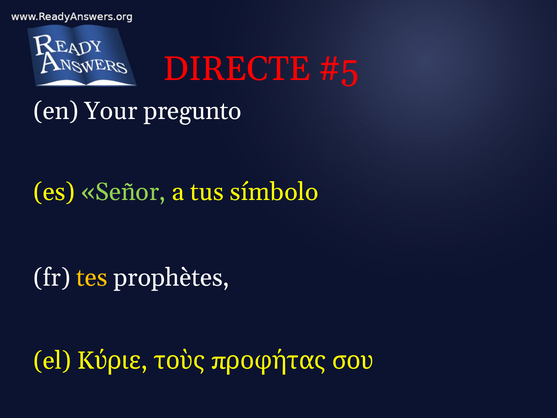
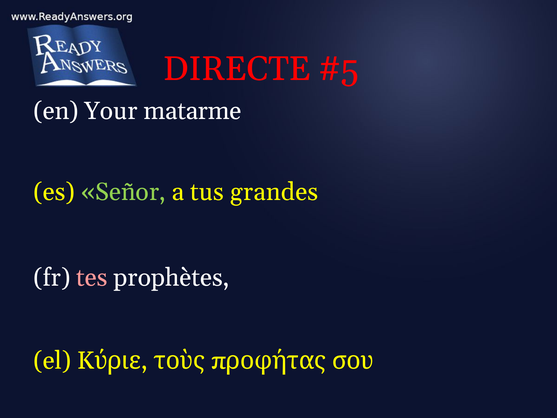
pregunto: pregunto -> matarme
símbolo: símbolo -> grandes
tes colour: yellow -> pink
